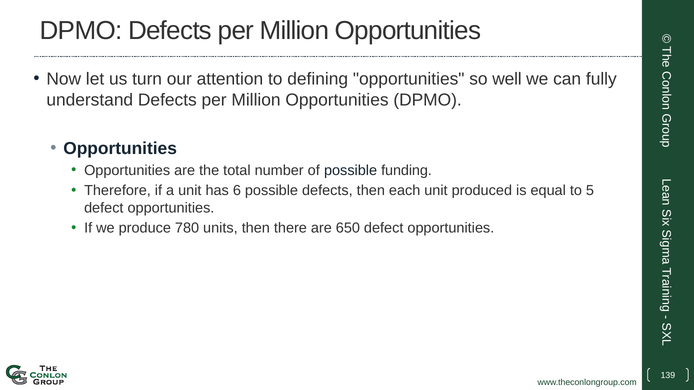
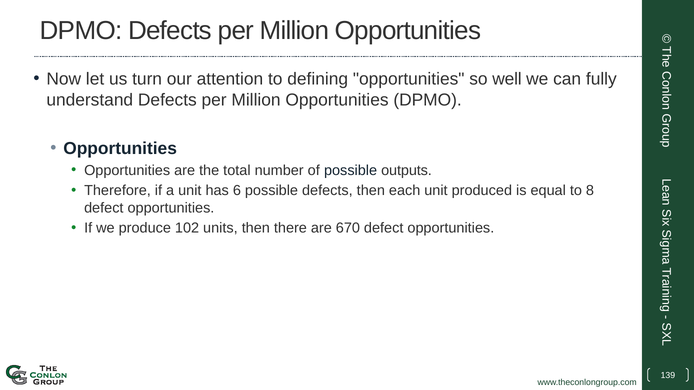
funding: funding -> outputs
5: 5 -> 8
780: 780 -> 102
650: 650 -> 670
